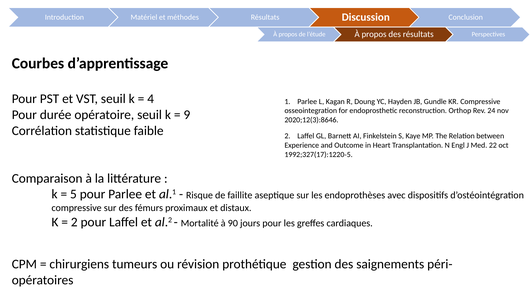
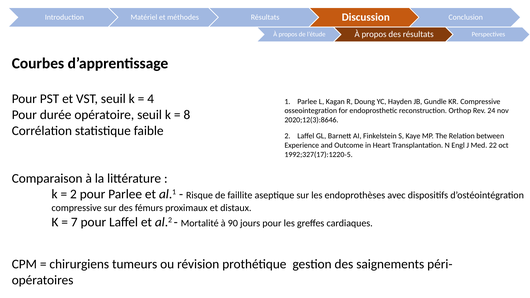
9: 9 -> 8
5 at (73, 194): 5 -> 2
2 at (74, 222): 2 -> 7
